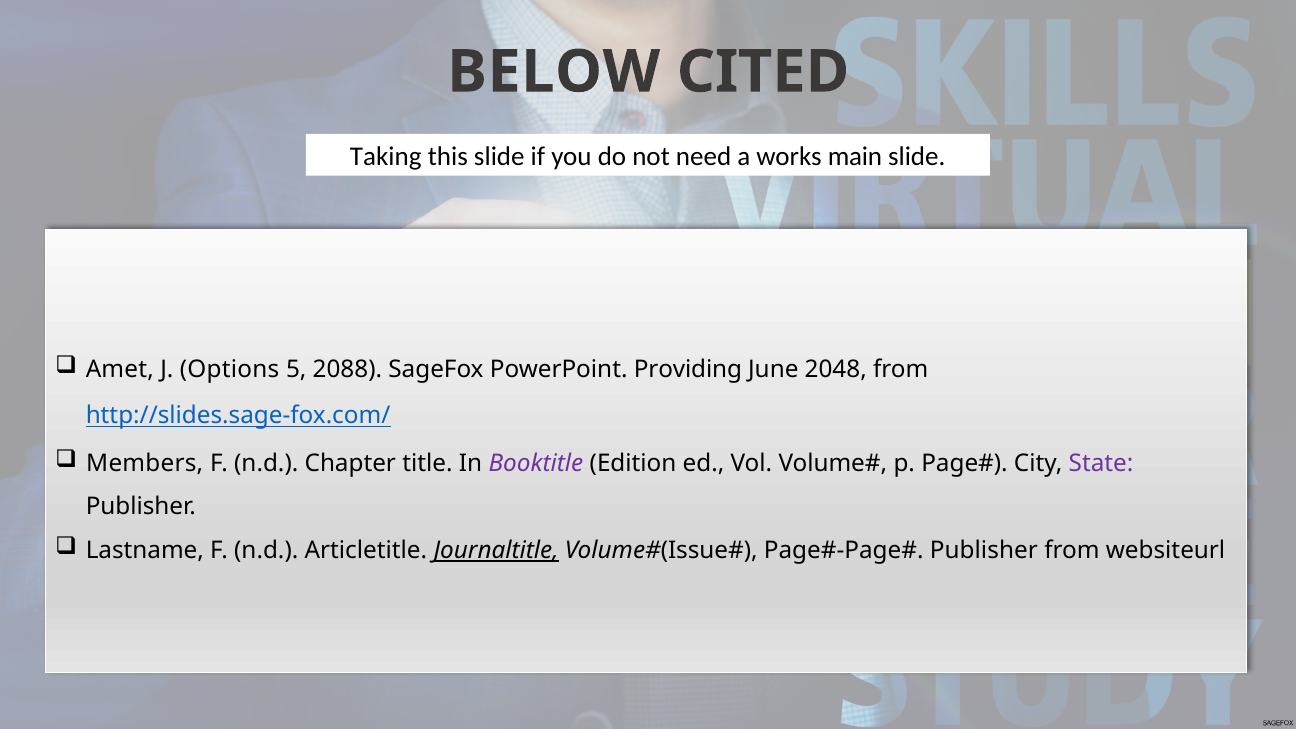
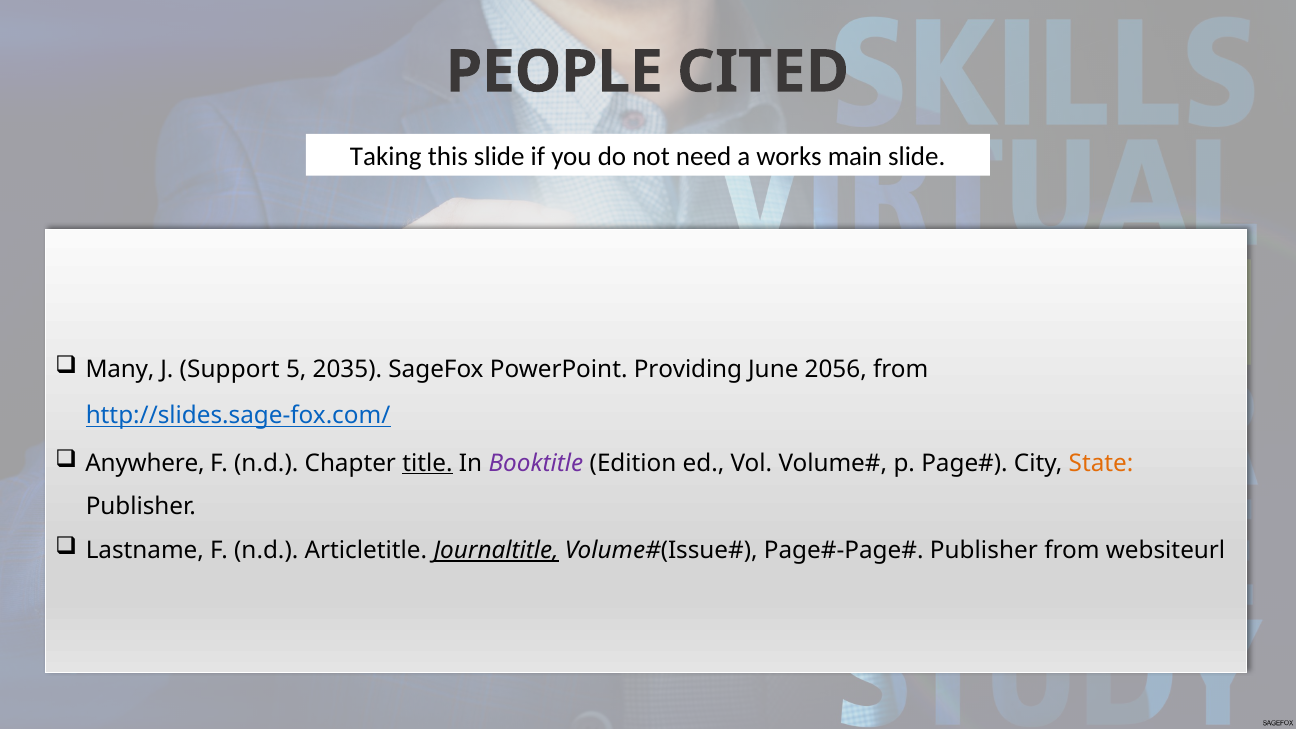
BELOW: BELOW -> PEOPLE
Amet: Amet -> Many
Options: Options -> Support
2088: 2088 -> 2035
2048: 2048 -> 2056
Members: Members -> Anywhere
title underline: none -> present
State colour: purple -> orange
